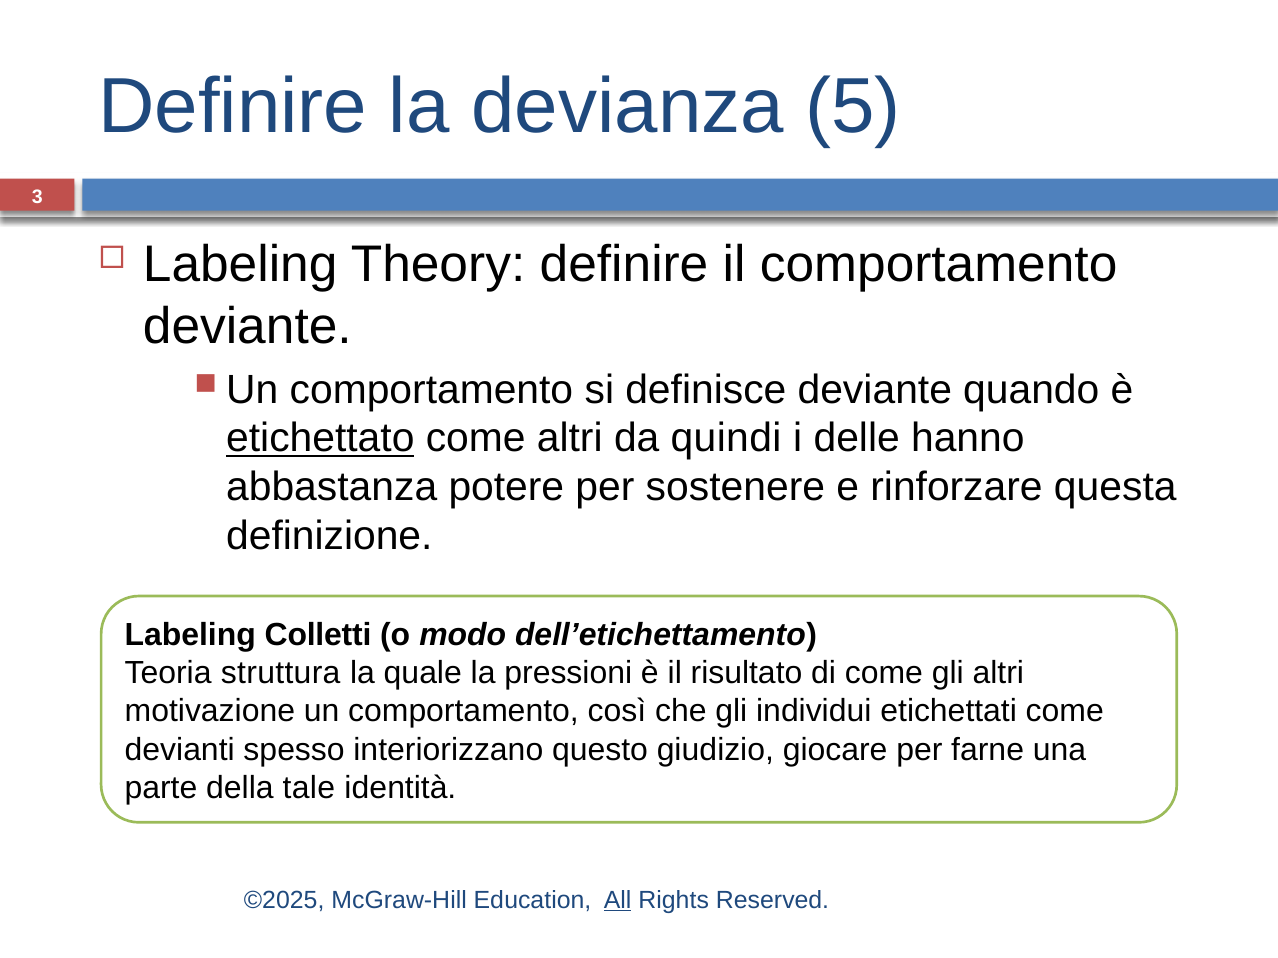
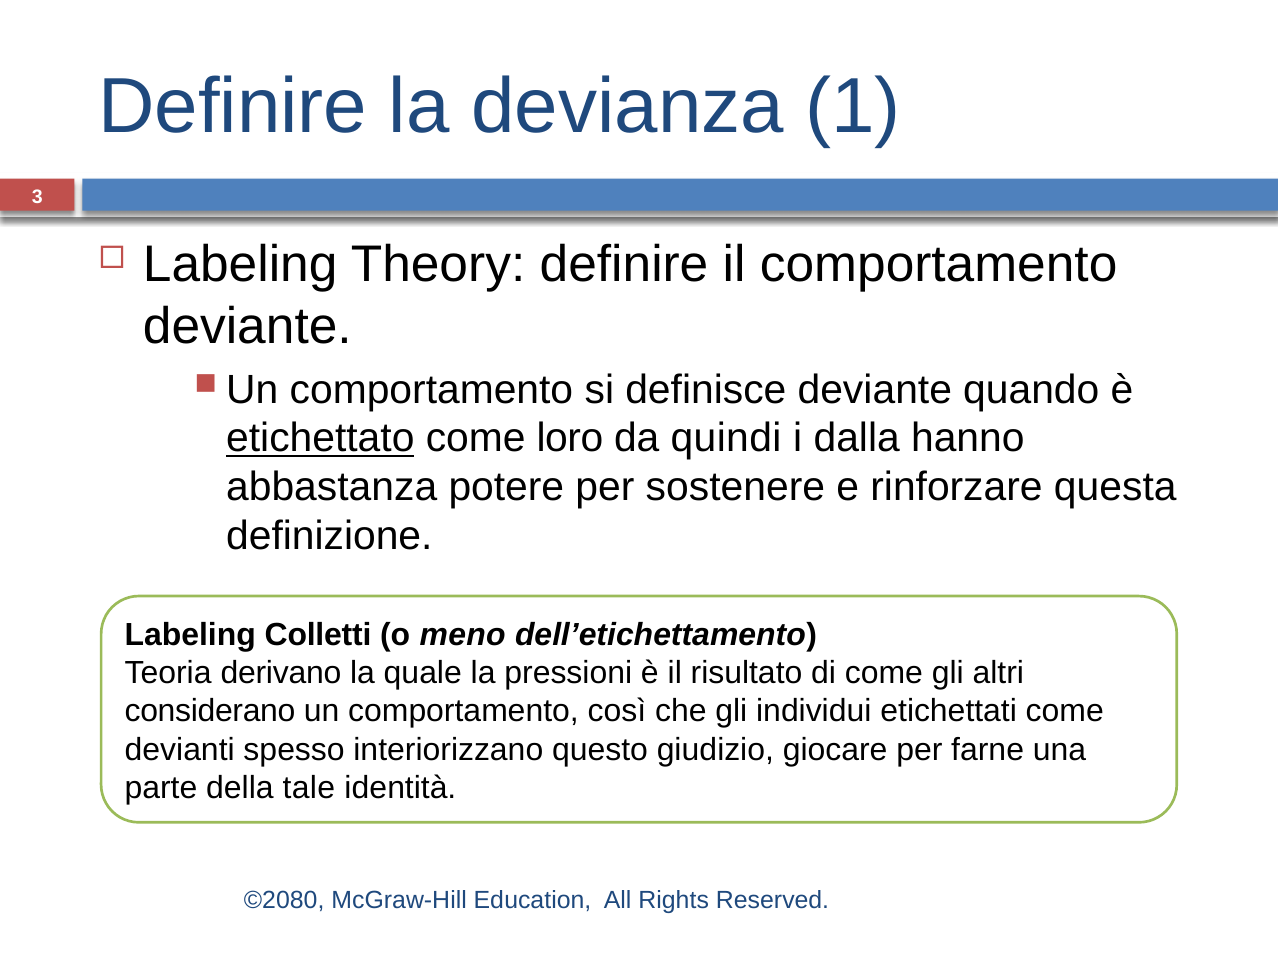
5: 5 -> 1
come altri: altri -> loro
delle: delle -> dalla
modo: modo -> meno
struttura: struttura -> derivano
motivazione: motivazione -> considerano
©2025: ©2025 -> ©2080
All underline: present -> none
